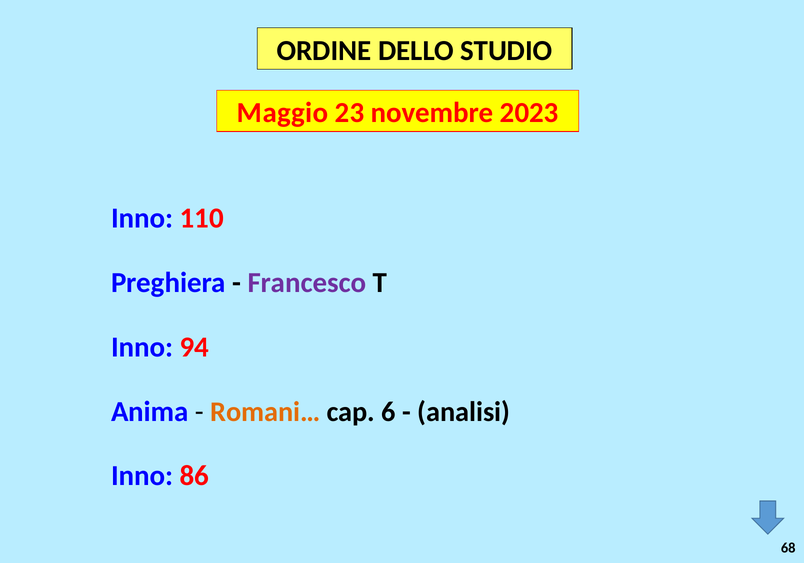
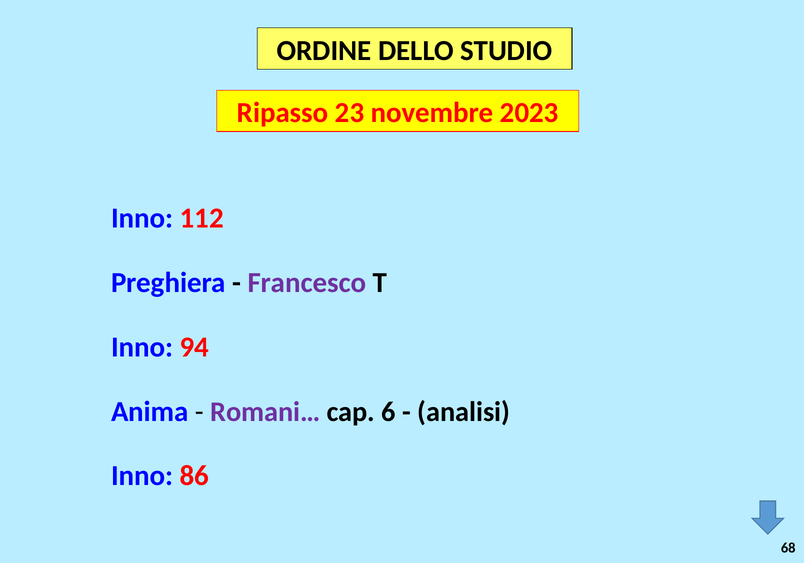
Maggio: Maggio -> Ripasso
110: 110 -> 112
Romani… colour: orange -> purple
